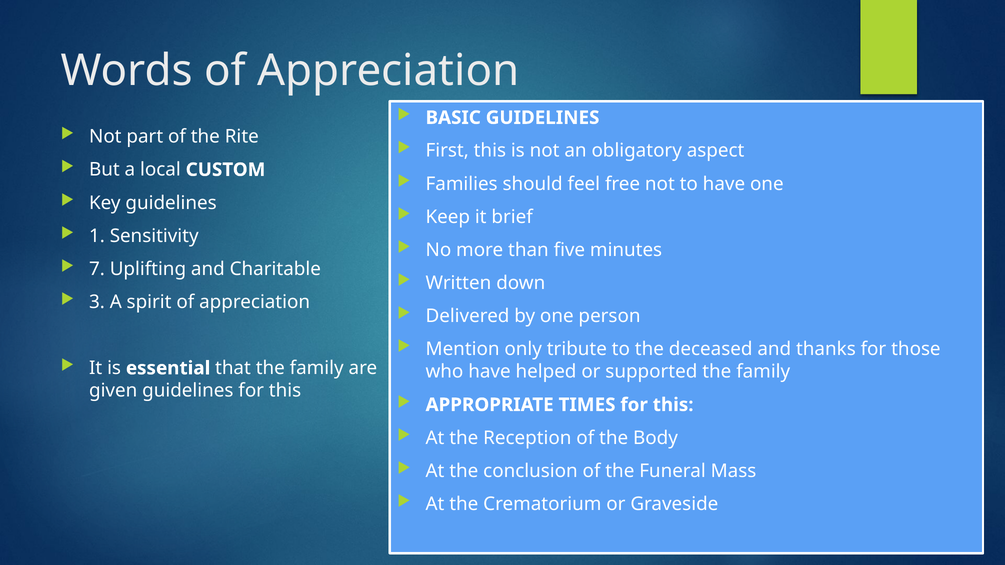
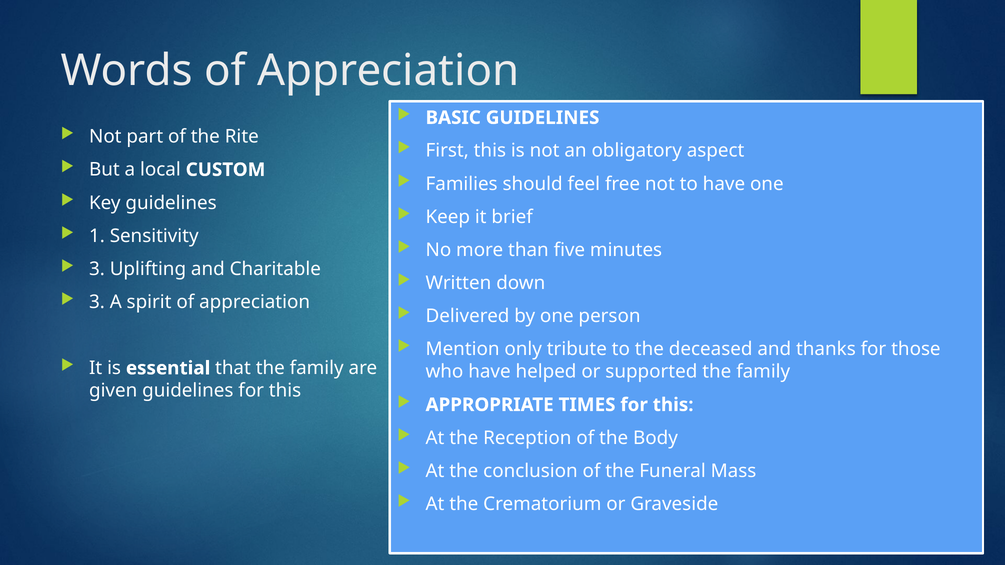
7 at (97, 269): 7 -> 3
